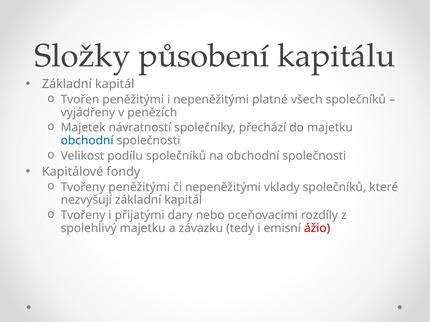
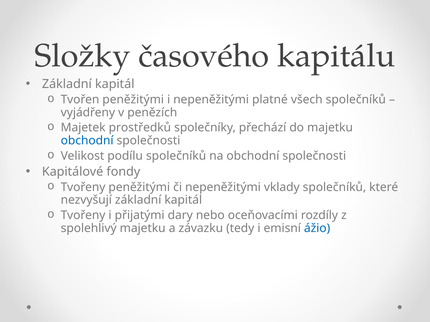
působení: působení -> časového
návratností: návratností -> prostředků
ážio colour: red -> blue
